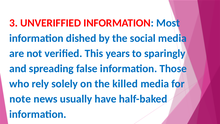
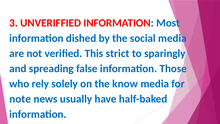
years: years -> strict
killed: killed -> know
